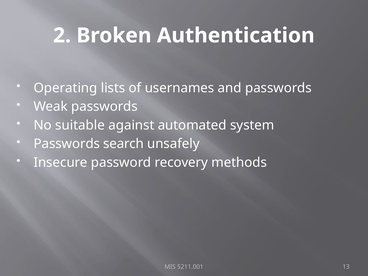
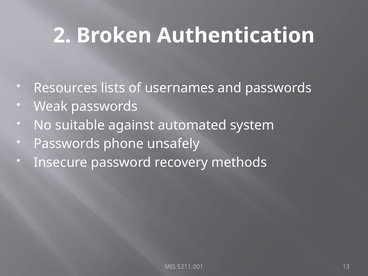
Operating: Operating -> Resources
search: search -> phone
